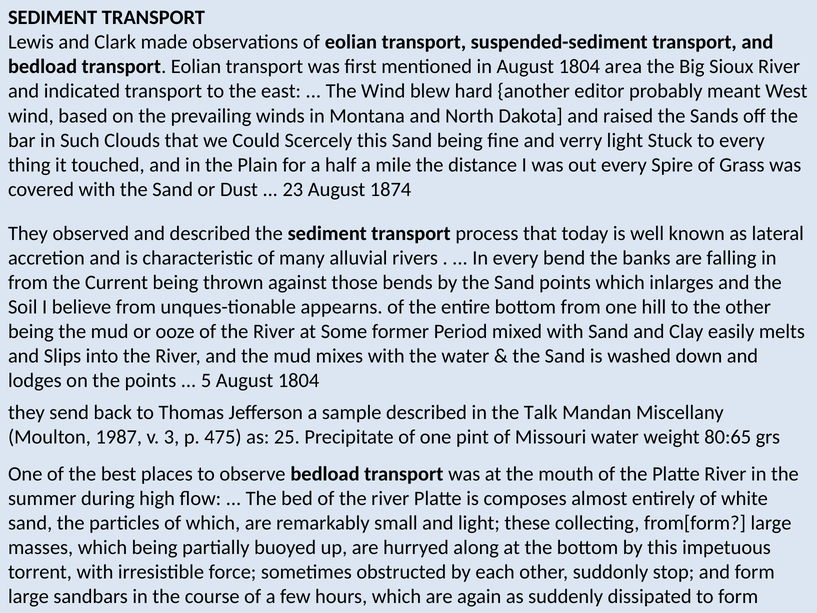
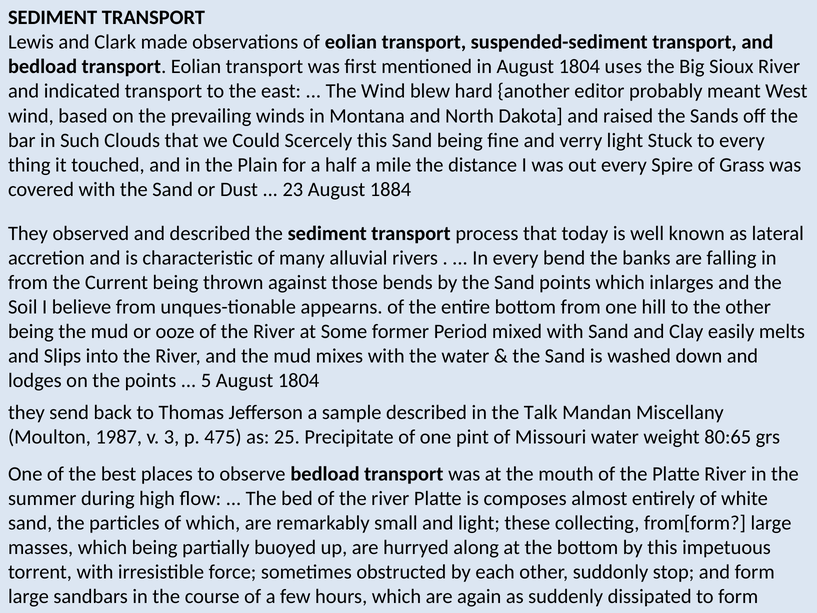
area: area -> uses
1874: 1874 -> 1884
